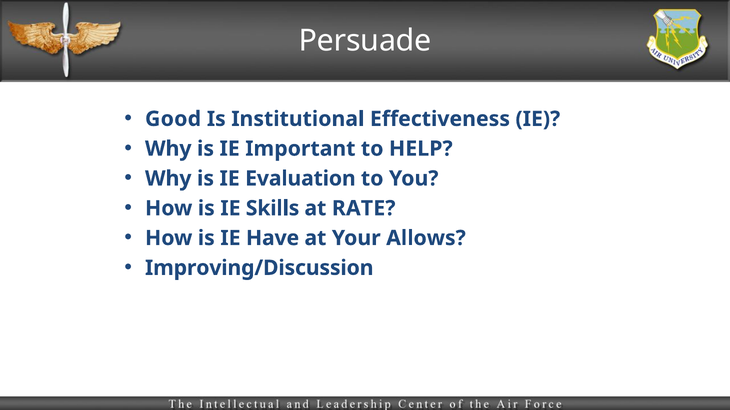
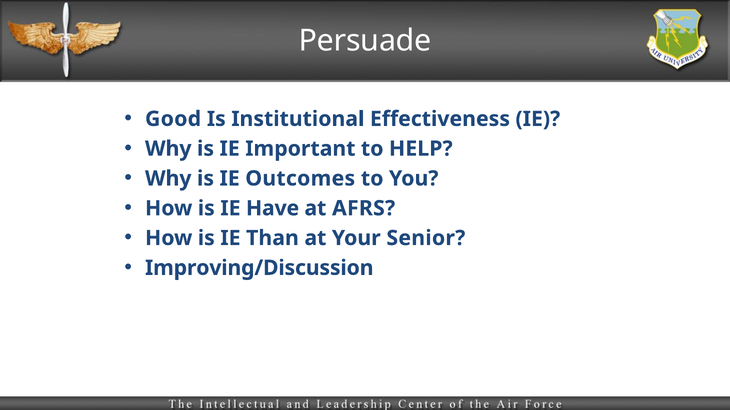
Evaluation: Evaluation -> Outcomes
Skills: Skills -> Have
RATE: RATE -> AFRS
Have: Have -> Than
Allows: Allows -> Senior
